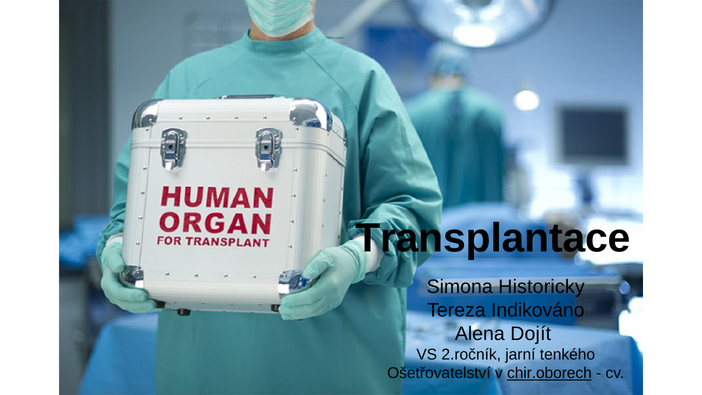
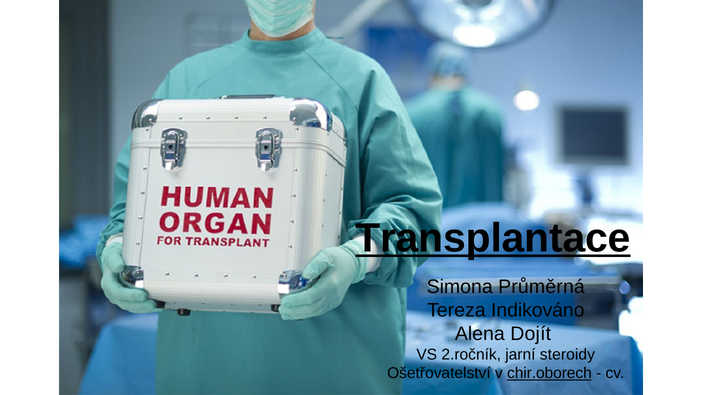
Transplantace underline: none -> present
Historicky: Historicky -> Průměrná
tenkého: tenkého -> steroidy
